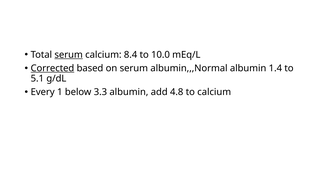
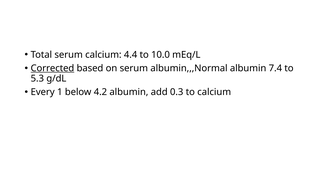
serum at (69, 55) underline: present -> none
8.4: 8.4 -> 4.4
1.4: 1.4 -> 7.4
5.1: 5.1 -> 5.3
3.3: 3.3 -> 4.2
4.8: 4.8 -> 0.3
